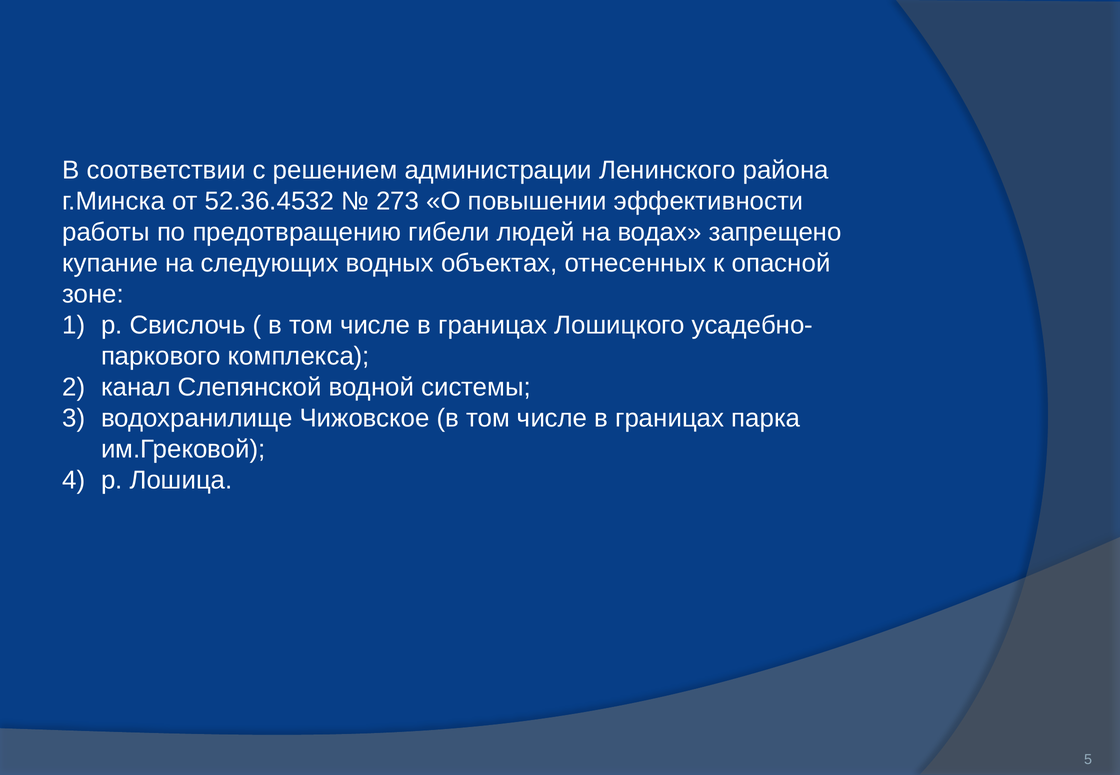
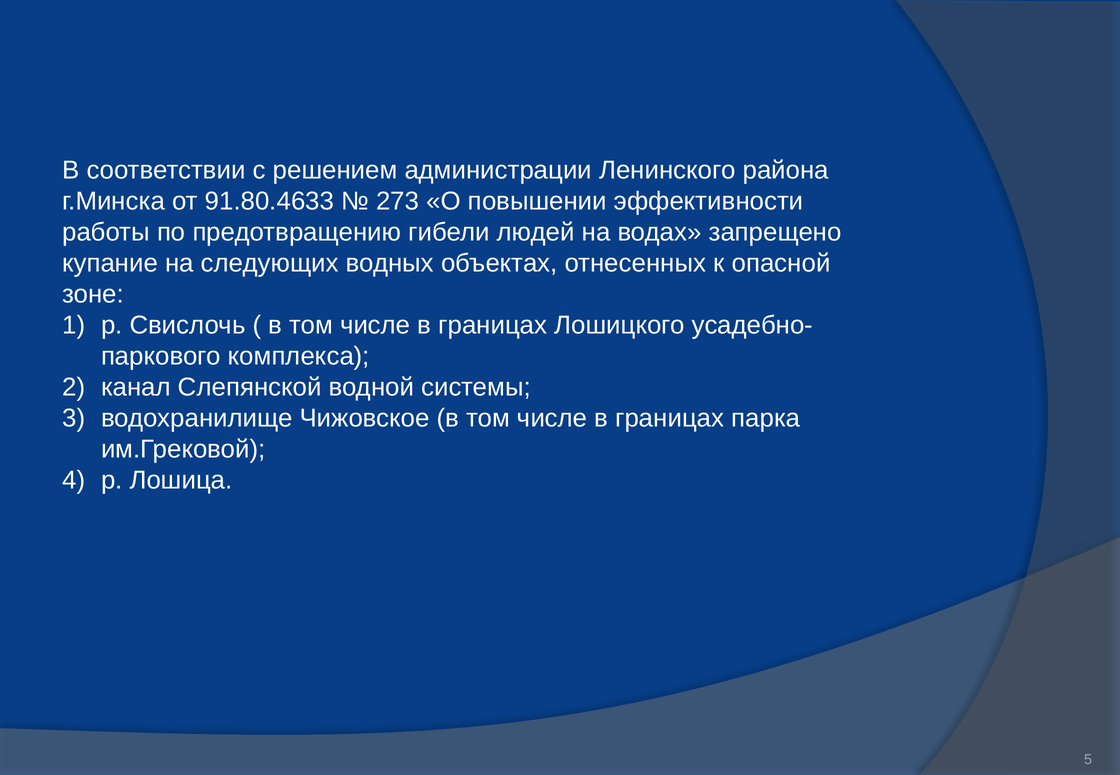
52.36.4532: 52.36.4532 -> 91.80.4633
